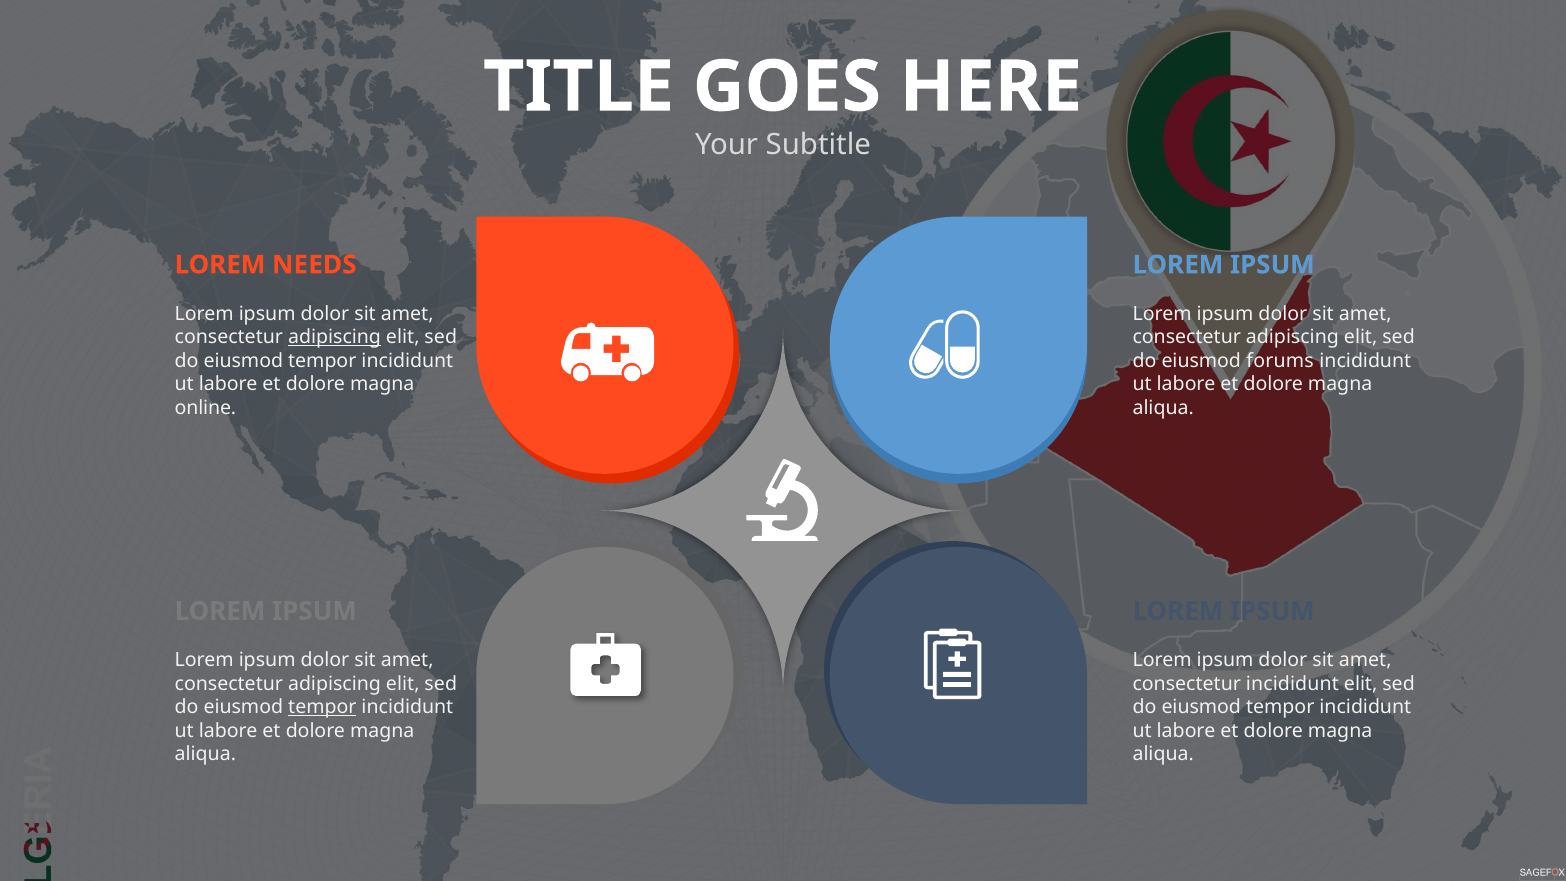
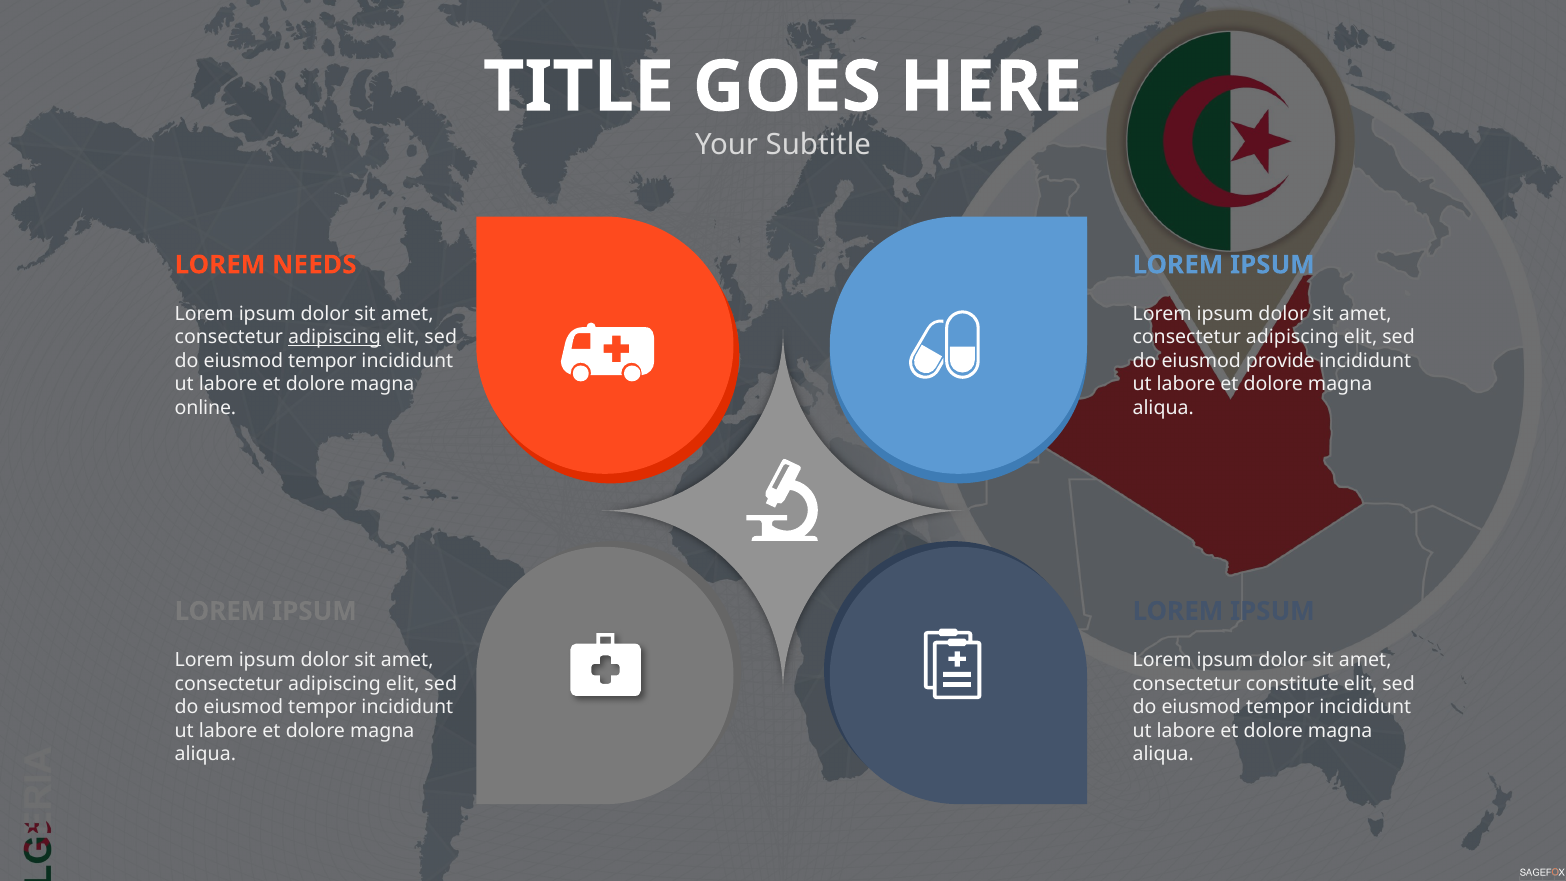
forums: forums -> provide
consectetur incididunt: incididunt -> constitute
tempor at (322, 707) underline: present -> none
